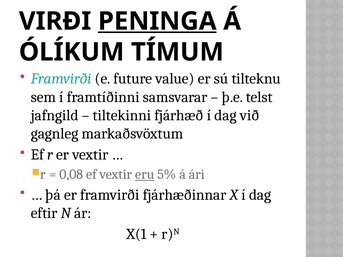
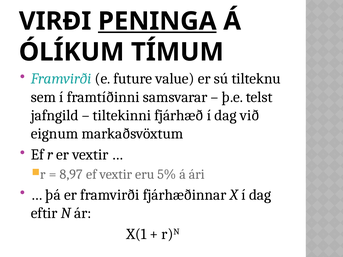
gagnleg: gagnleg -> eignum
0,08: 0,08 -> 8,97
eru underline: present -> none
